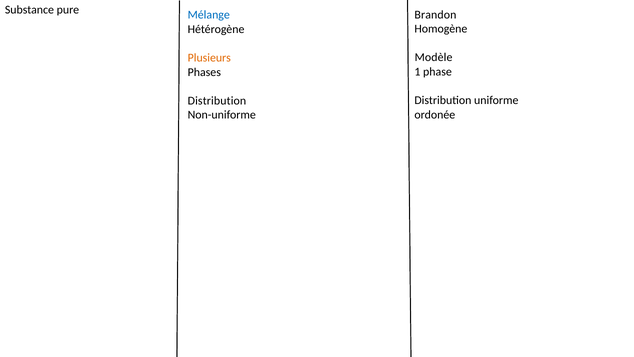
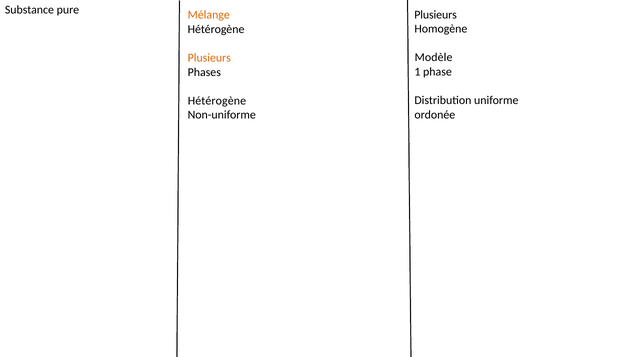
pure Brandon: Brandon -> Plusieurs
Mélange colour: blue -> orange
Distribution at (217, 101): Distribution -> Hétérogène
